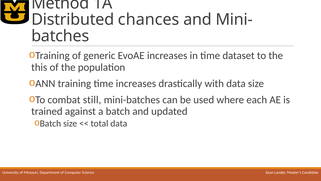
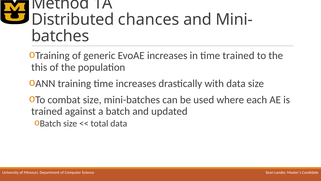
time dataset: dataset -> trained
combat still: still -> size
